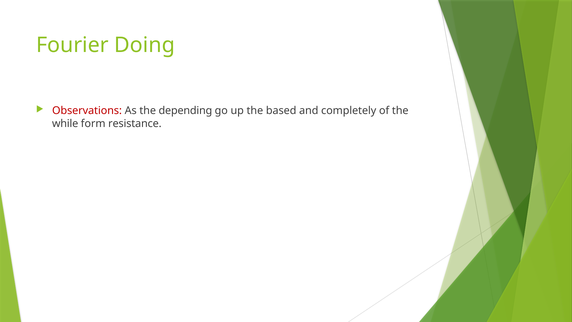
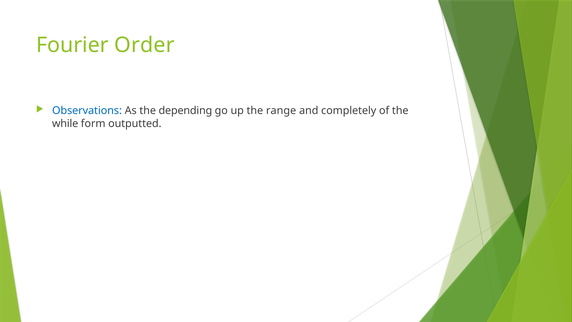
Doing: Doing -> Order
Observations colour: red -> blue
based: based -> range
resistance: resistance -> outputted
